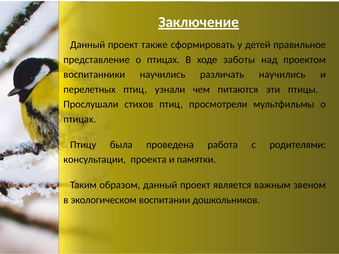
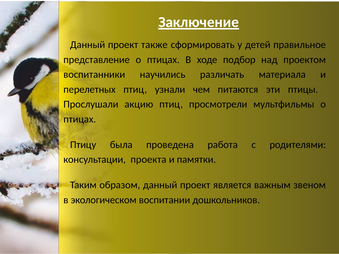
заботы: заботы -> подбор
различать научились: научились -> материала
стихов: стихов -> акцию
